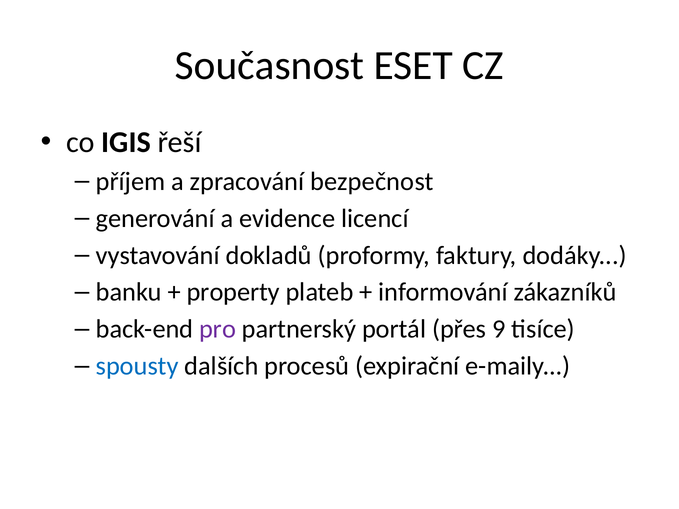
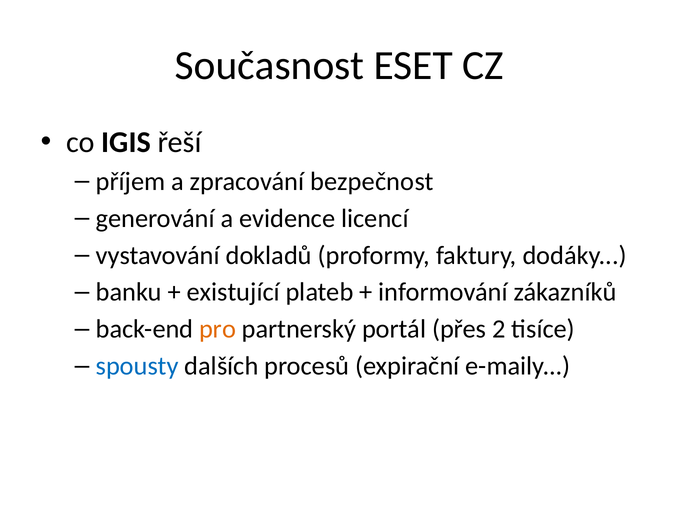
property: property -> existující
pro colour: purple -> orange
9: 9 -> 2
